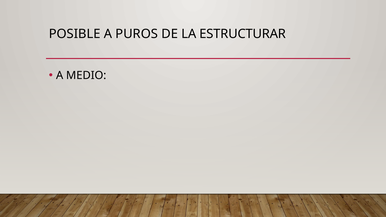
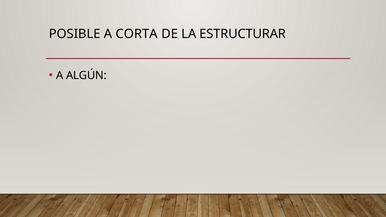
PUROS: PUROS -> CORTA
MEDIO: MEDIO -> ALGÚN
